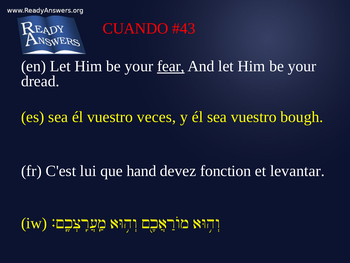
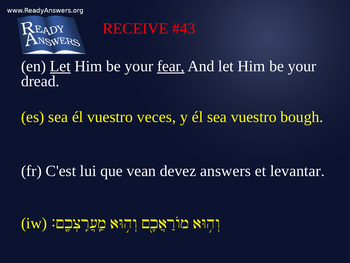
CUANDO: CUANDO -> RECEIVE
Let at (60, 66) underline: none -> present
hand: hand -> vean
fonction: fonction -> answers
